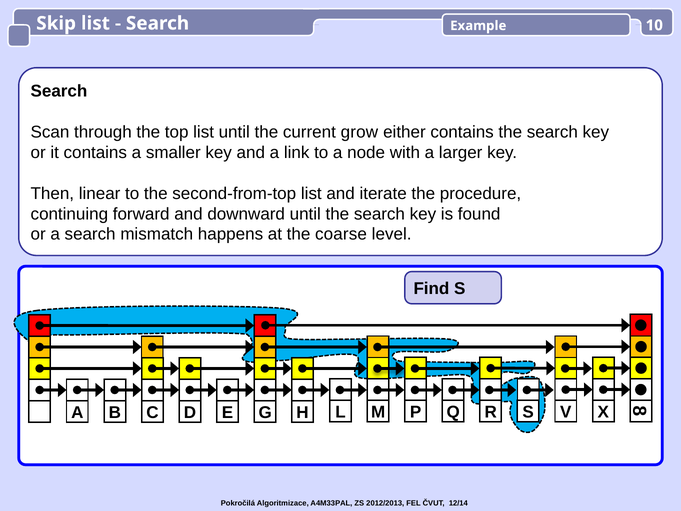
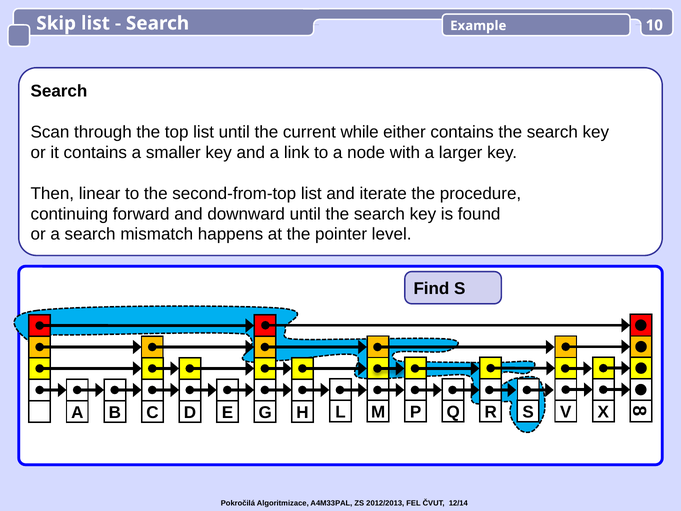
grow: grow -> while
coarse: coarse -> pointer
